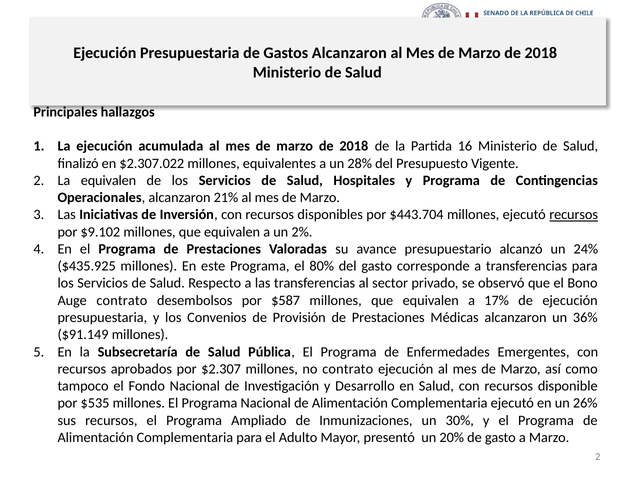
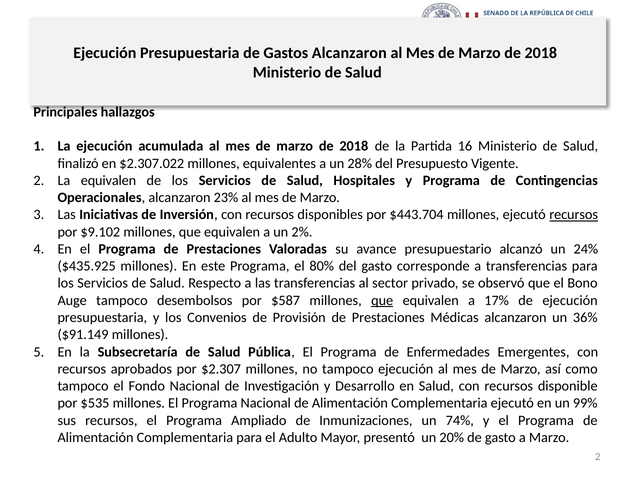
21%: 21% -> 23%
Auge contrato: contrato -> tampoco
que at (382, 300) underline: none -> present
no contrato: contrato -> tampoco
26%: 26% -> 99%
30%: 30% -> 74%
